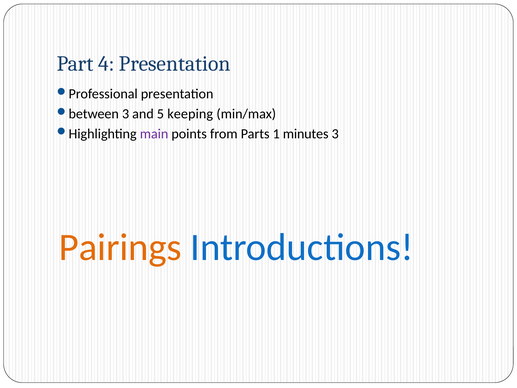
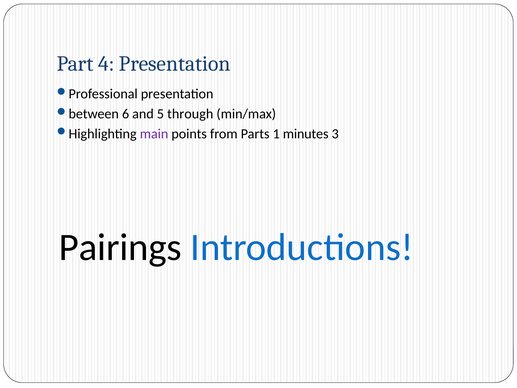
3 at (126, 114): 3 -> 6
keeping: keeping -> through
Pairings colour: orange -> black
